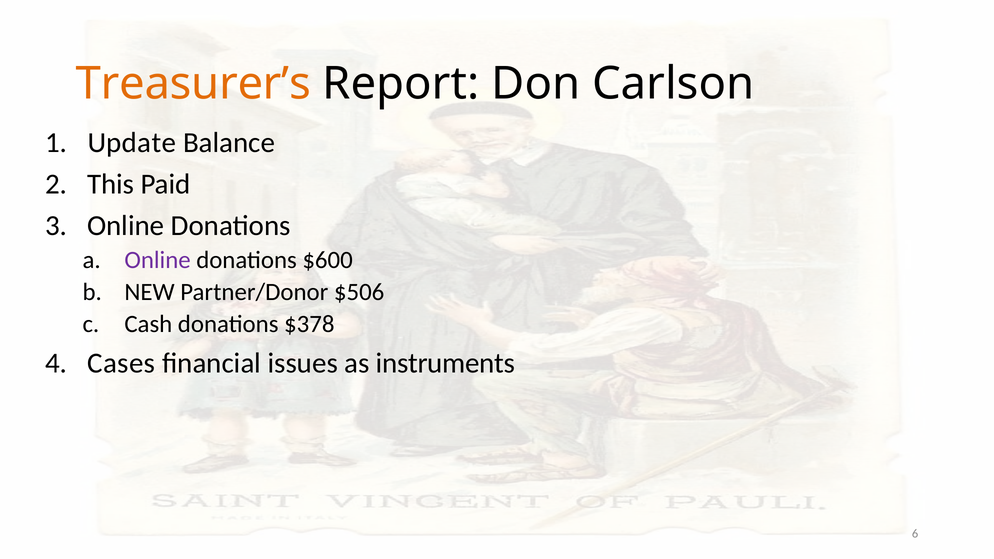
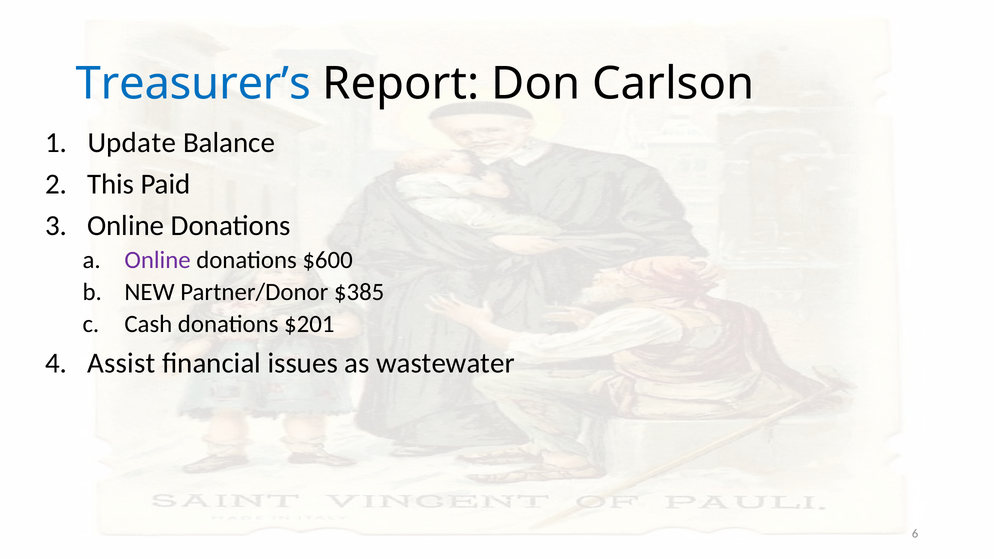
Treasurer’s colour: orange -> blue
$506: $506 -> $385
$378: $378 -> $201
Cases: Cases -> Assist
instruments: instruments -> wastewater
